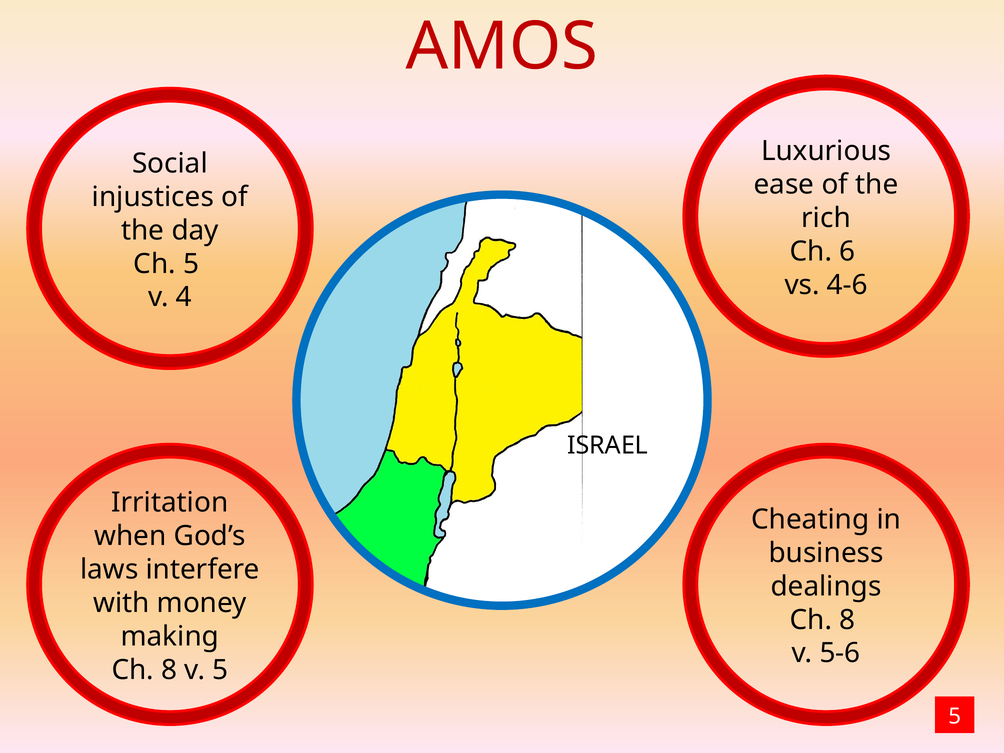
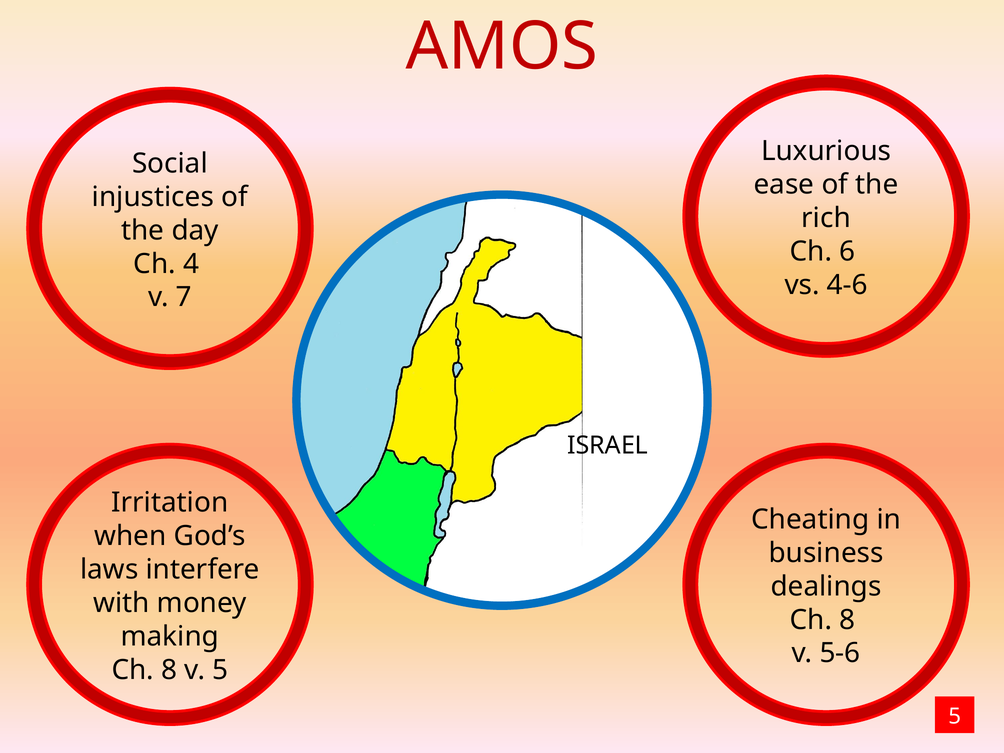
Ch 5: 5 -> 4
4: 4 -> 7
